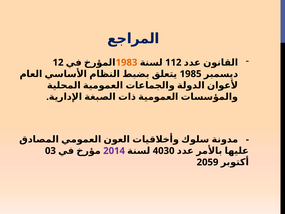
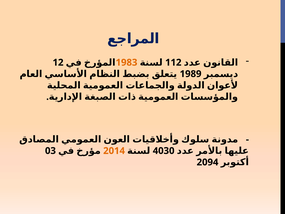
1985: 1985 -> 1989
2014 colour: purple -> orange
2059: 2059 -> 2094
